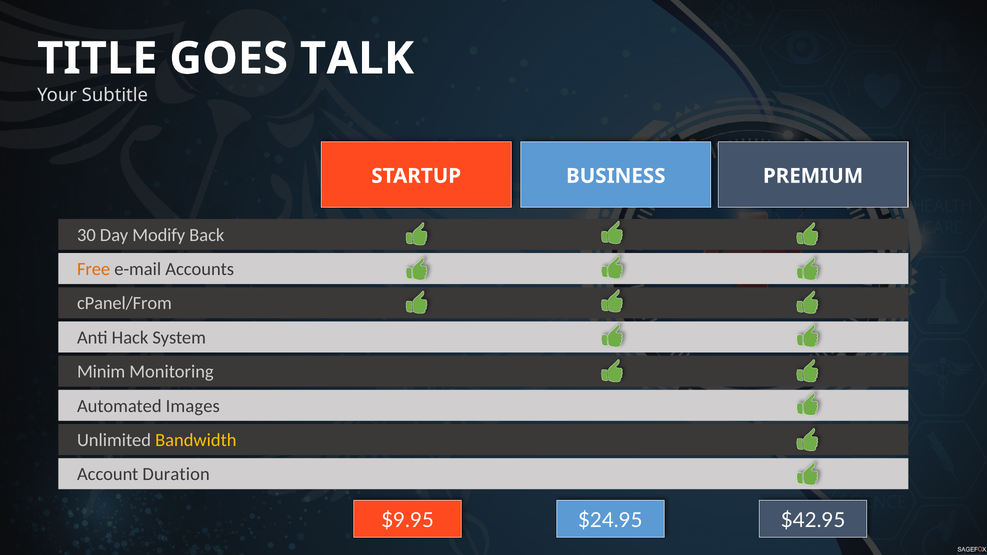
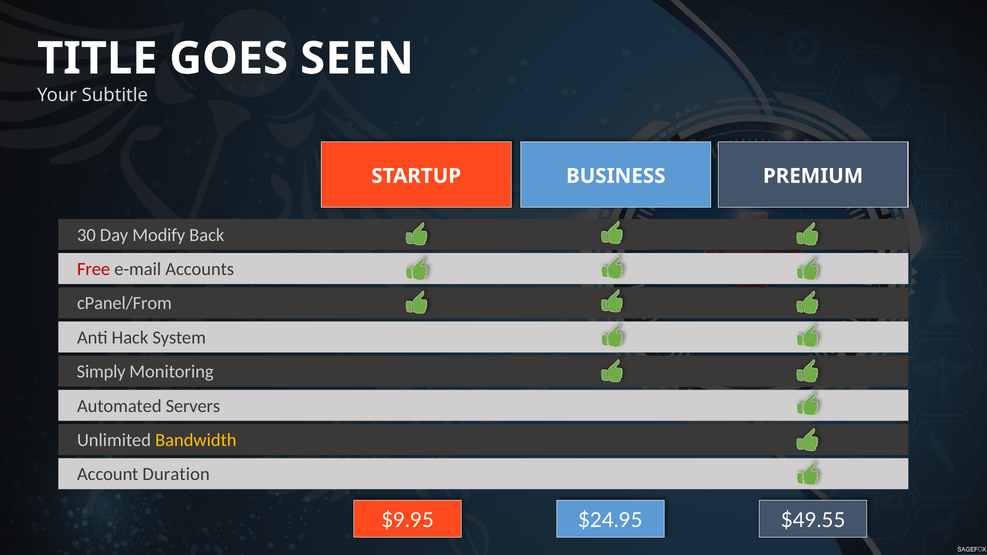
TALK: TALK -> SEEN
Free colour: orange -> red
Minim: Minim -> Simply
Images: Images -> Servers
$42.95: $42.95 -> $49.55
